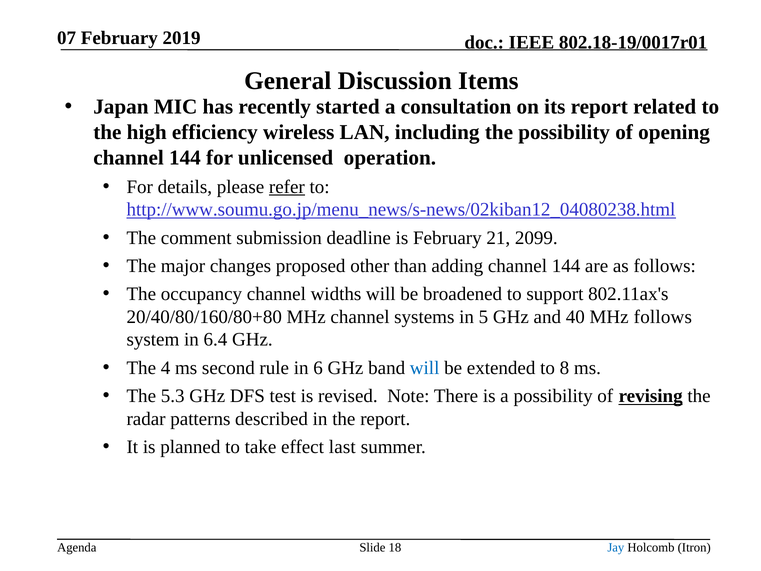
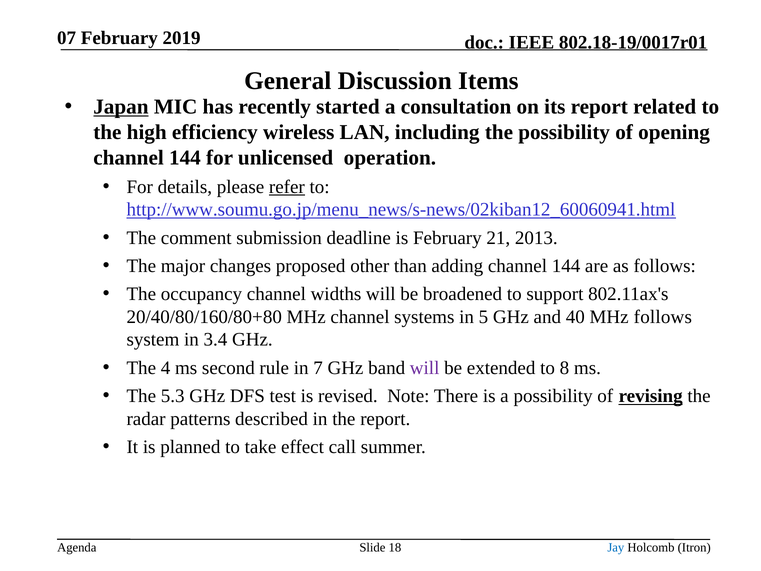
Japan underline: none -> present
http://www.soumu.go.jp/menu_news/s-news/02kiban12_04080238.html: http://www.soumu.go.jp/menu_news/s-news/02kiban12_04080238.html -> http://www.soumu.go.jp/menu_news/s-news/02kiban12_60060941.html
2099: 2099 -> 2013
6.4: 6.4 -> 3.4
6: 6 -> 7
will at (425, 368) colour: blue -> purple
last: last -> call
